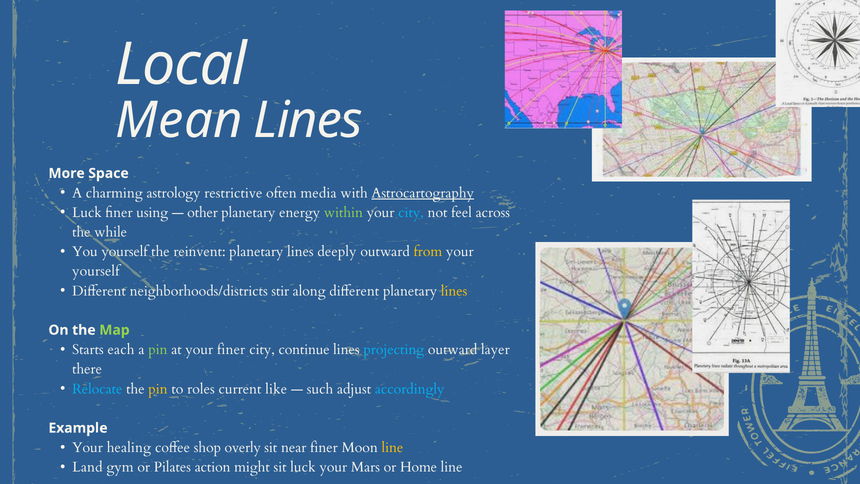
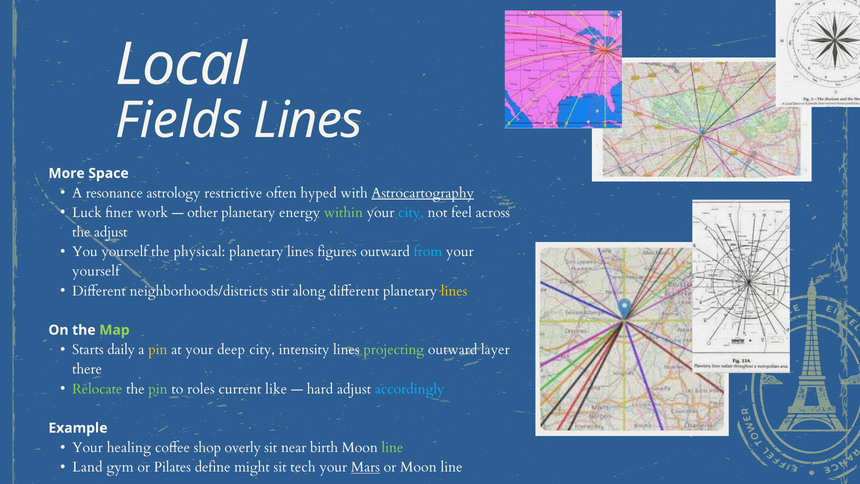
Mean: Mean -> Fields
charming: charming -> resonance
media: media -> hyped
using: using -> work
the while: while -> adjust
reinvent: reinvent -> physical
deeply: deeply -> figures
from colour: yellow -> light blue
each: each -> daily
pin at (158, 350) colour: light green -> yellow
your finer: finer -> deep
continue: continue -> intensity
projecting colour: light blue -> light green
Relocate colour: light blue -> light green
pin at (158, 389) colour: yellow -> light green
such: such -> hard
near finer: finer -> birth
line at (392, 447) colour: yellow -> light green
action: action -> define
sit luck: luck -> tech
Mars underline: none -> present
or Home: Home -> Moon
